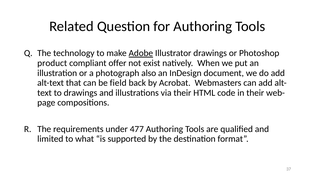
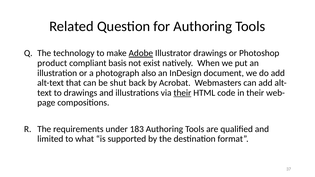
offer: offer -> basis
field: field -> shut
their at (182, 93) underline: none -> present
477: 477 -> 183
